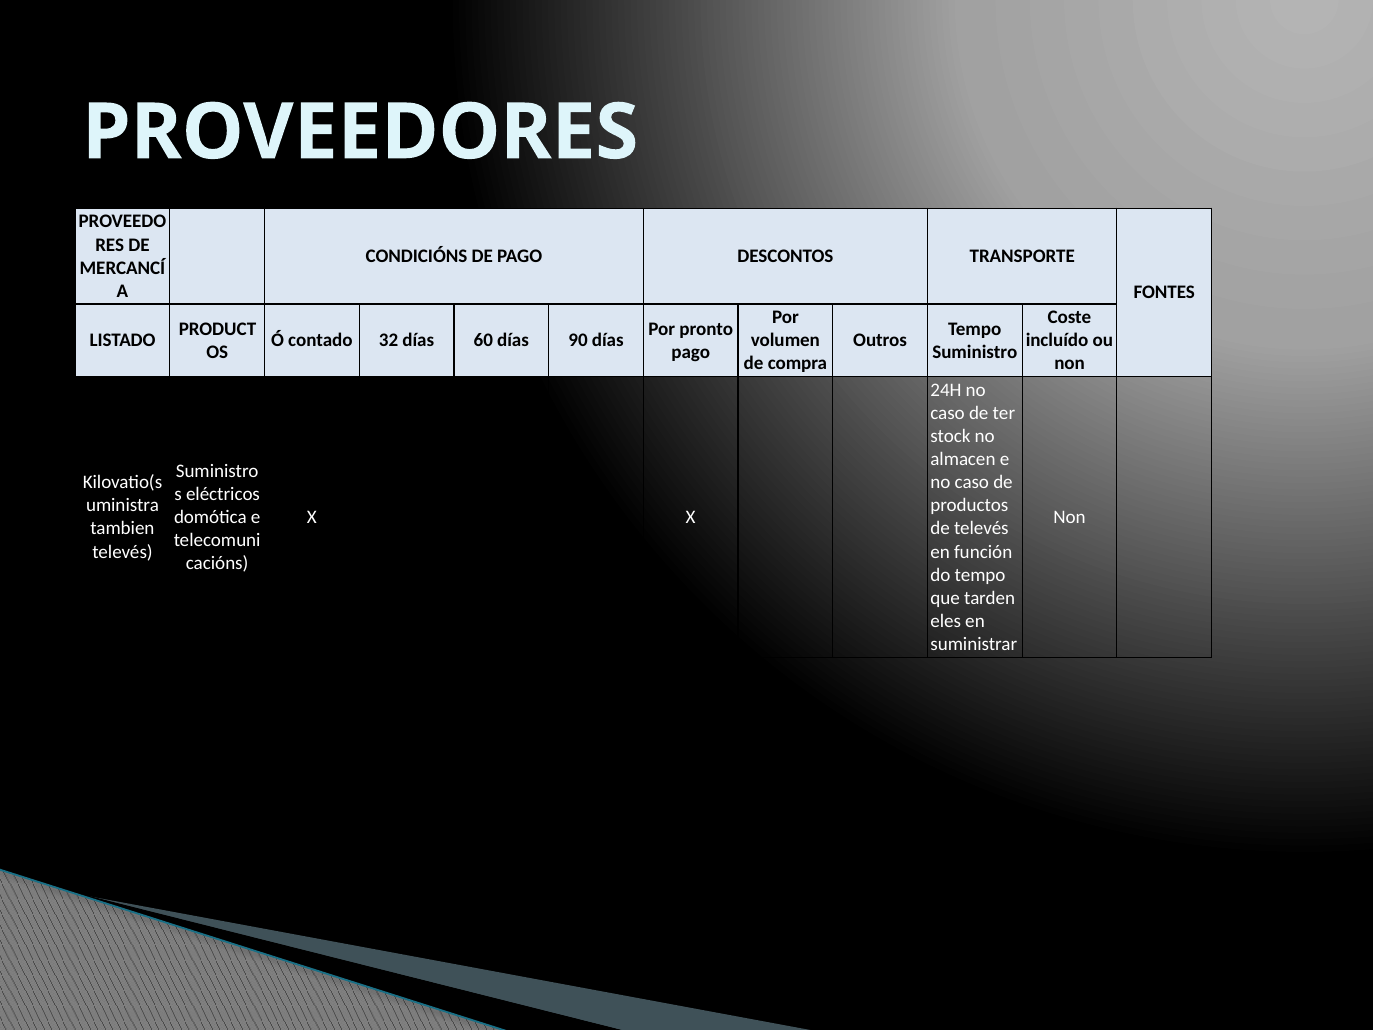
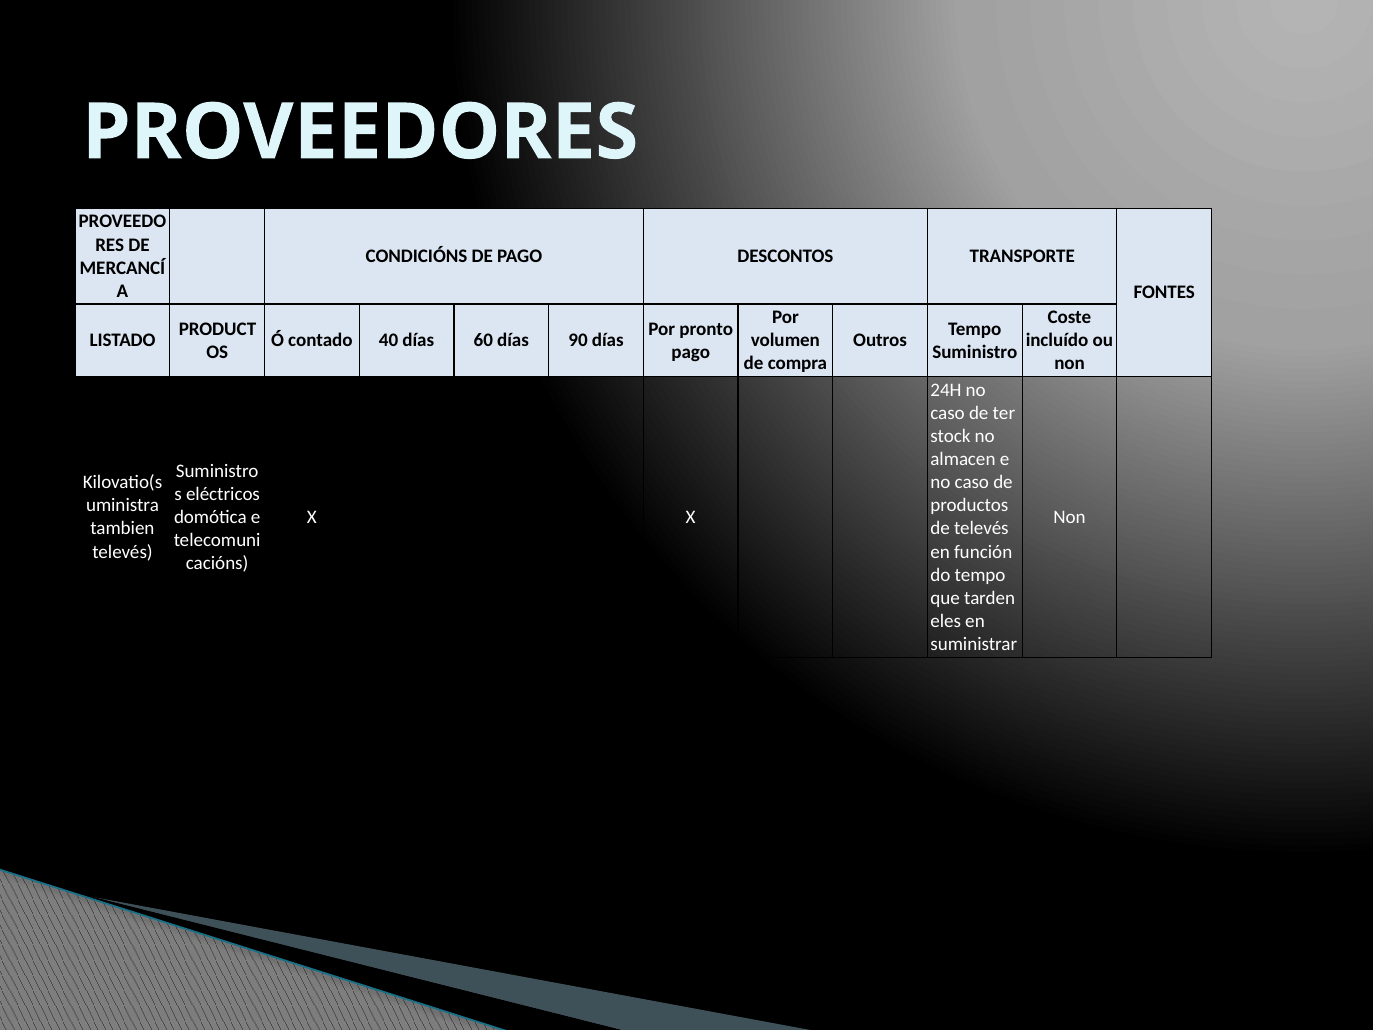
32: 32 -> 40
